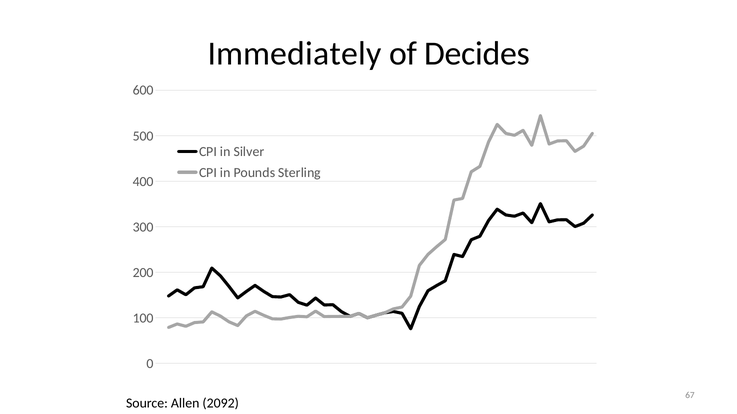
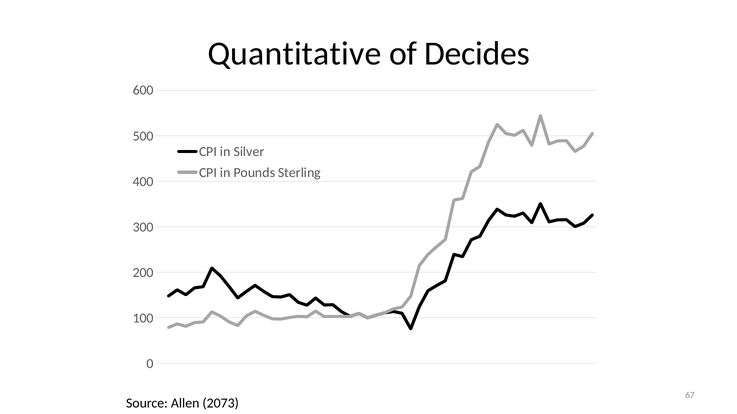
Immediately: Immediately -> Quantitative
2092: 2092 -> 2073
